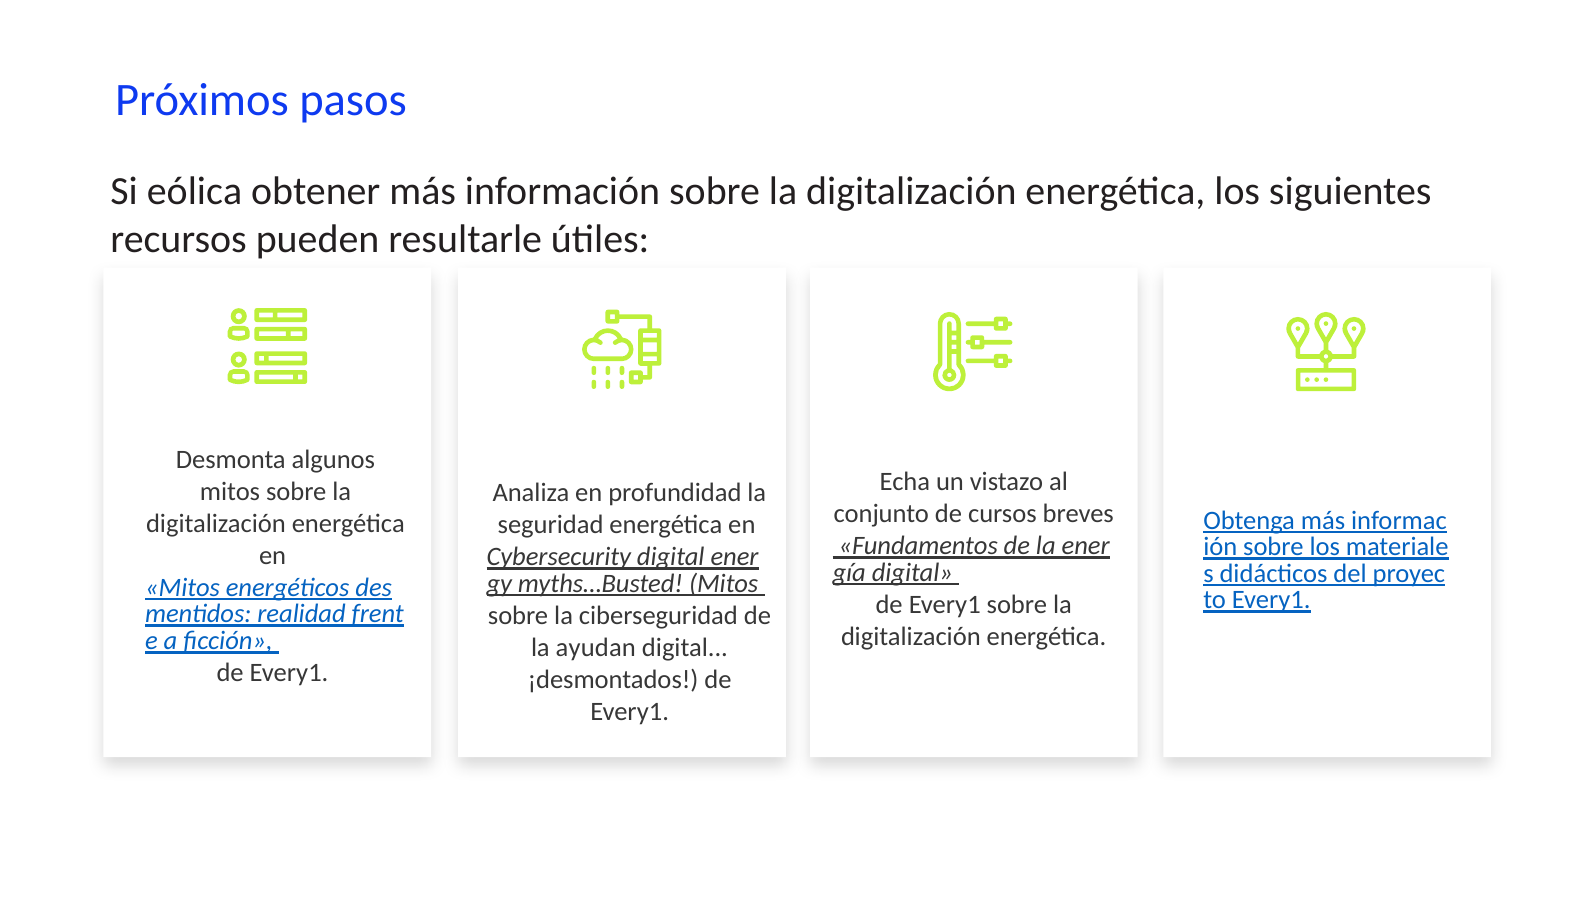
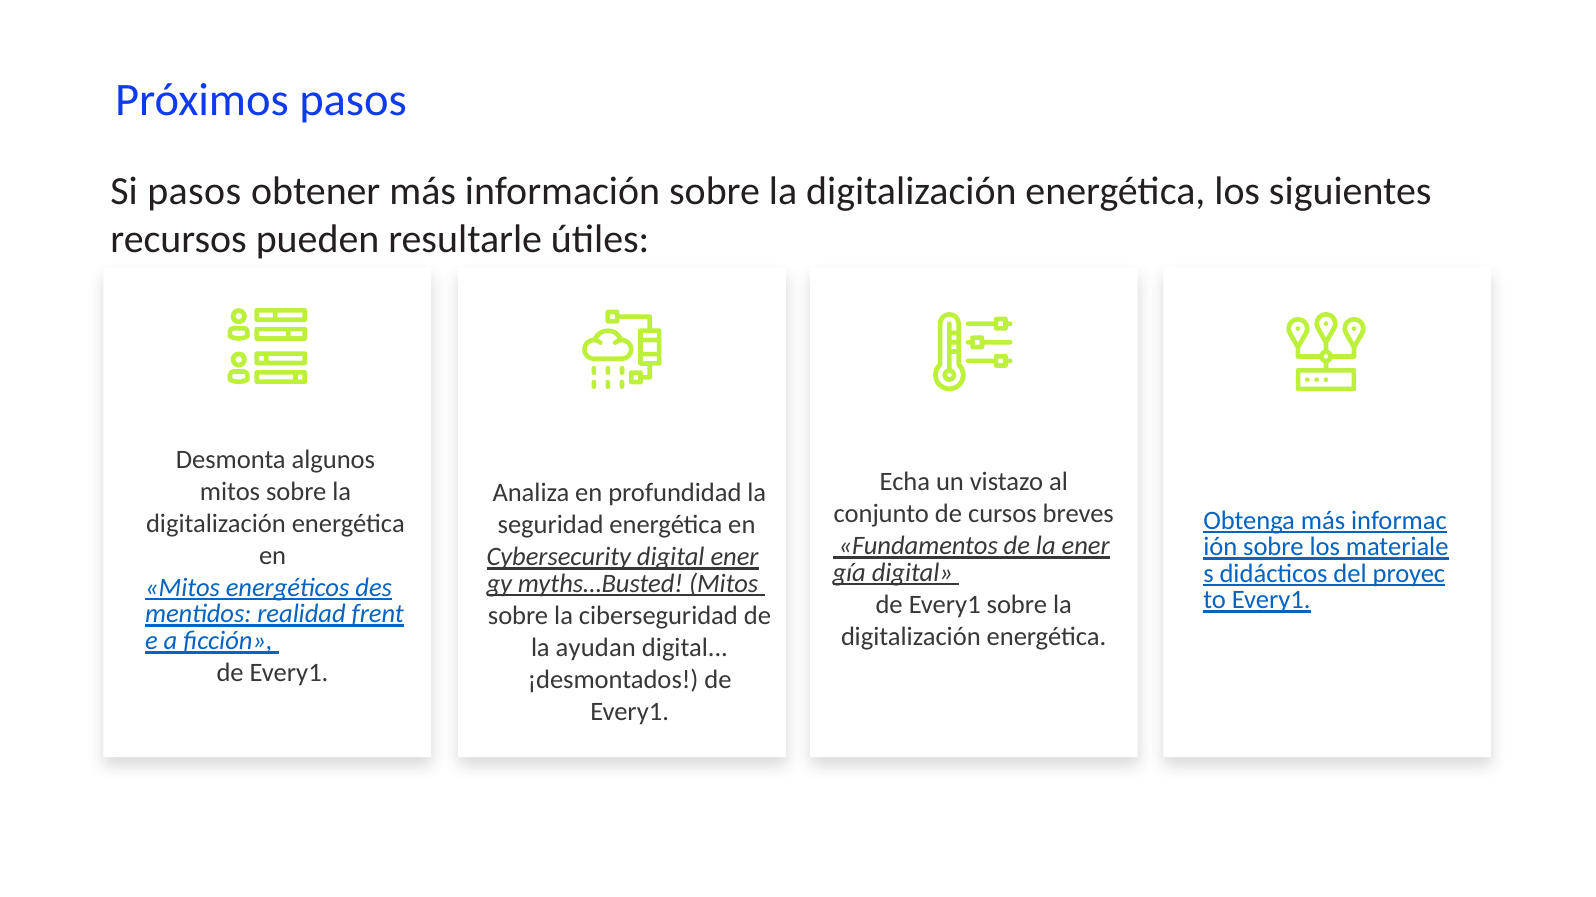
Si eólica: eólica -> pasos
